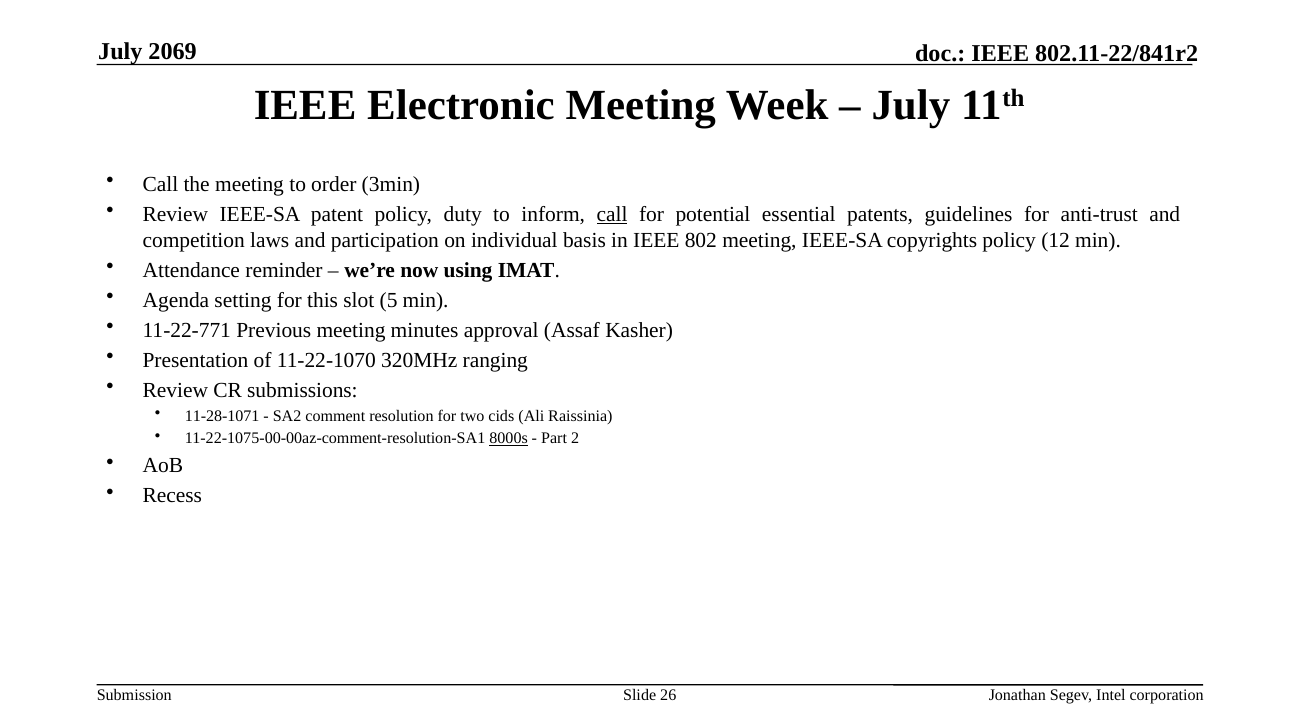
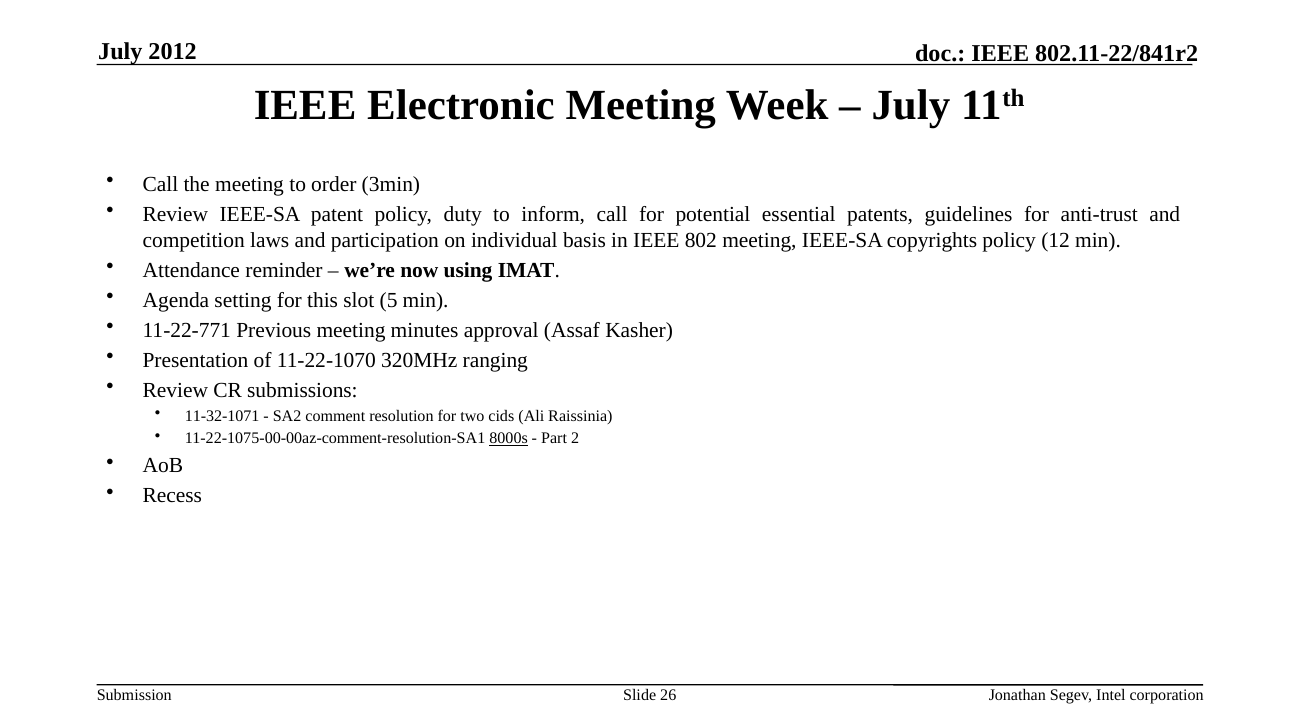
2069: 2069 -> 2012
call at (612, 214) underline: present -> none
11-28-1071: 11-28-1071 -> 11-32-1071
